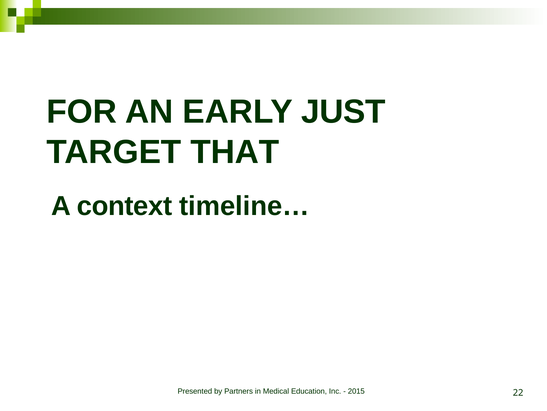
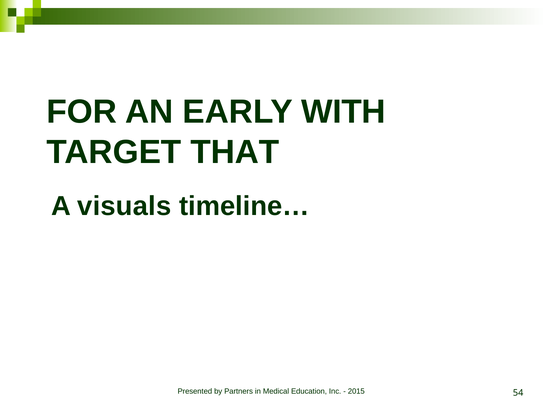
JUST: JUST -> WITH
context: context -> visuals
22: 22 -> 54
